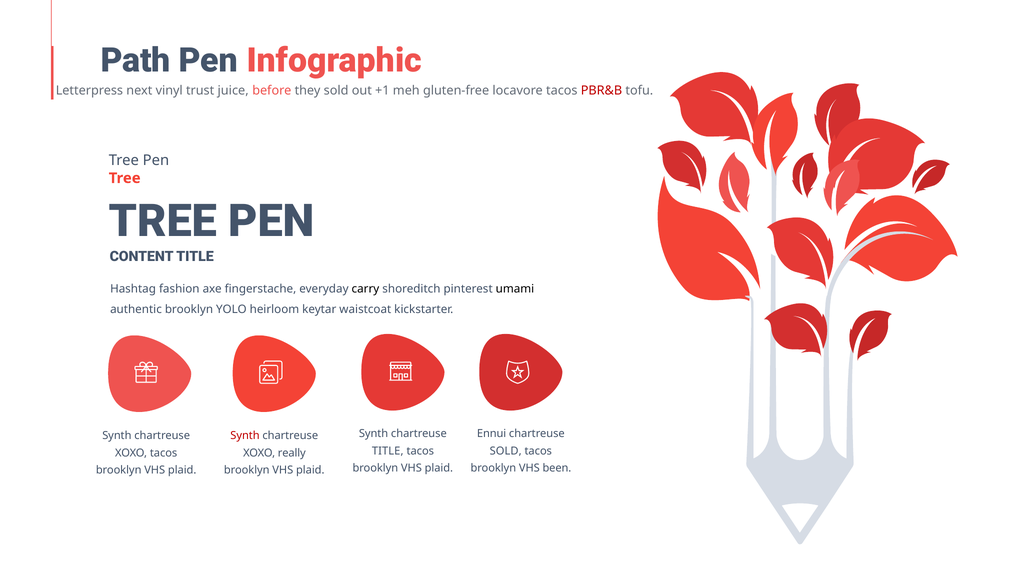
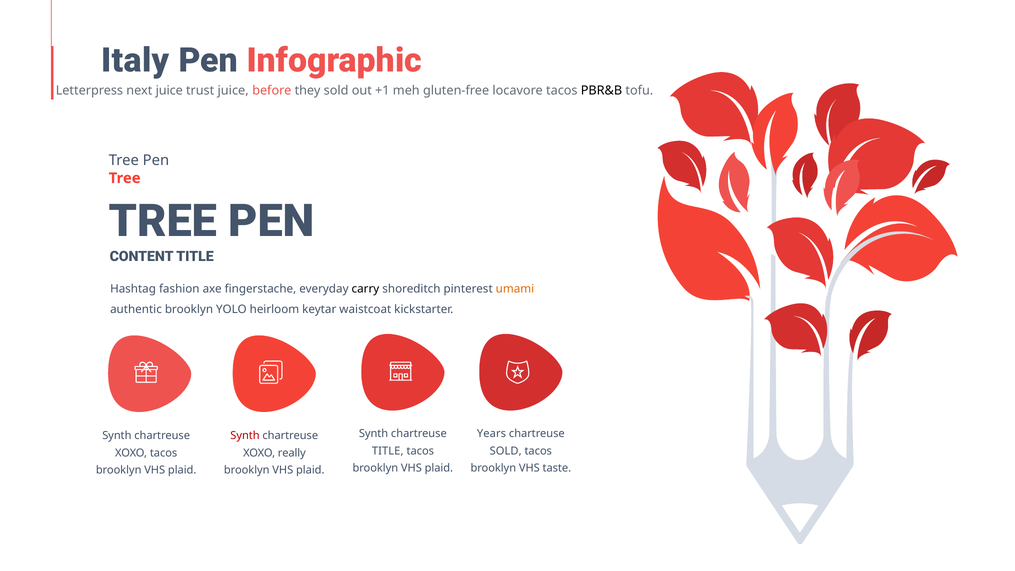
Path: Path -> Italy
next vinyl: vinyl -> juice
PBR&B colour: red -> black
umami colour: black -> orange
Ennui: Ennui -> Years
been: been -> taste
